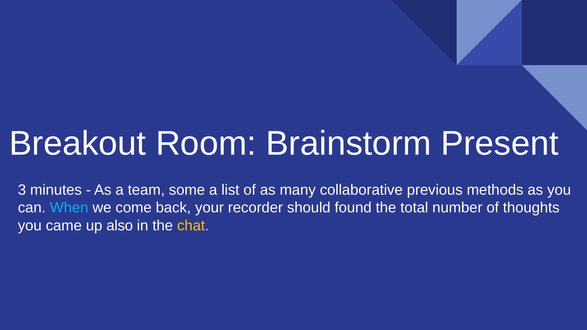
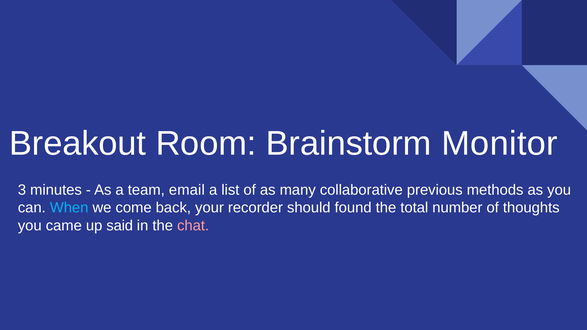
Present: Present -> Monitor
some: some -> email
also: also -> said
chat colour: yellow -> pink
